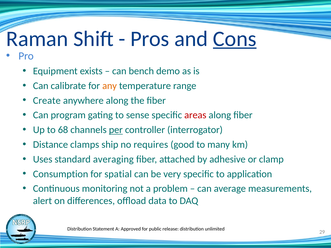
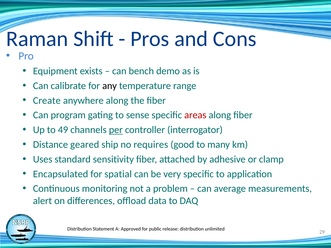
Cons underline: present -> none
any colour: orange -> black
68: 68 -> 49
clamps: clamps -> geared
averaging: averaging -> sensitivity
Consumption: Consumption -> Encapsulated
